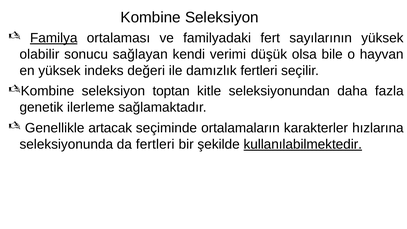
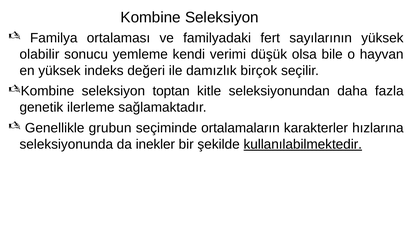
Familya underline: present -> none
sağlayan: sağlayan -> yemleme
damızlık fertleri: fertleri -> birçok
artacak: artacak -> grubun
da fertleri: fertleri -> inekler
